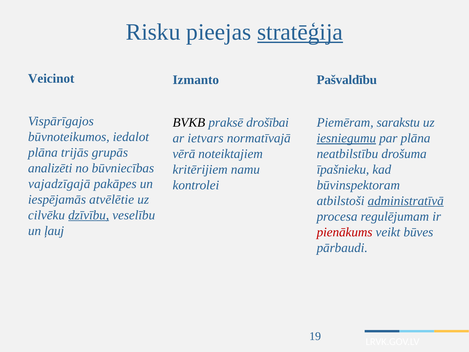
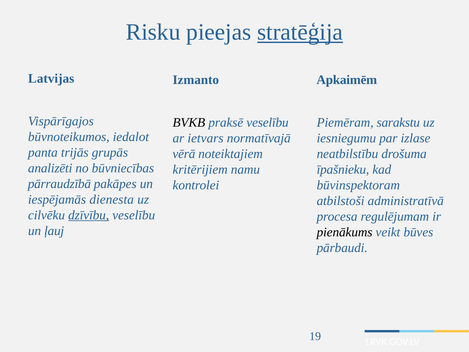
Veicinot: Veicinot -> Latvijas
Pašvaldību: Pašvaldību -> Apkaimēm
praksē drošībai: drošībai -> veselību
iesniegumu underline: present -> none
par plāna: plāna -> izlase
plāna at (43, 152): plāna -> panta
vajadzīgajā: vajadzīgajā -> pārraudzībā
atvēlētie: atvēlētie -> dienesta
administratīvā underline: present -> none
pienākums colour: red -> black
